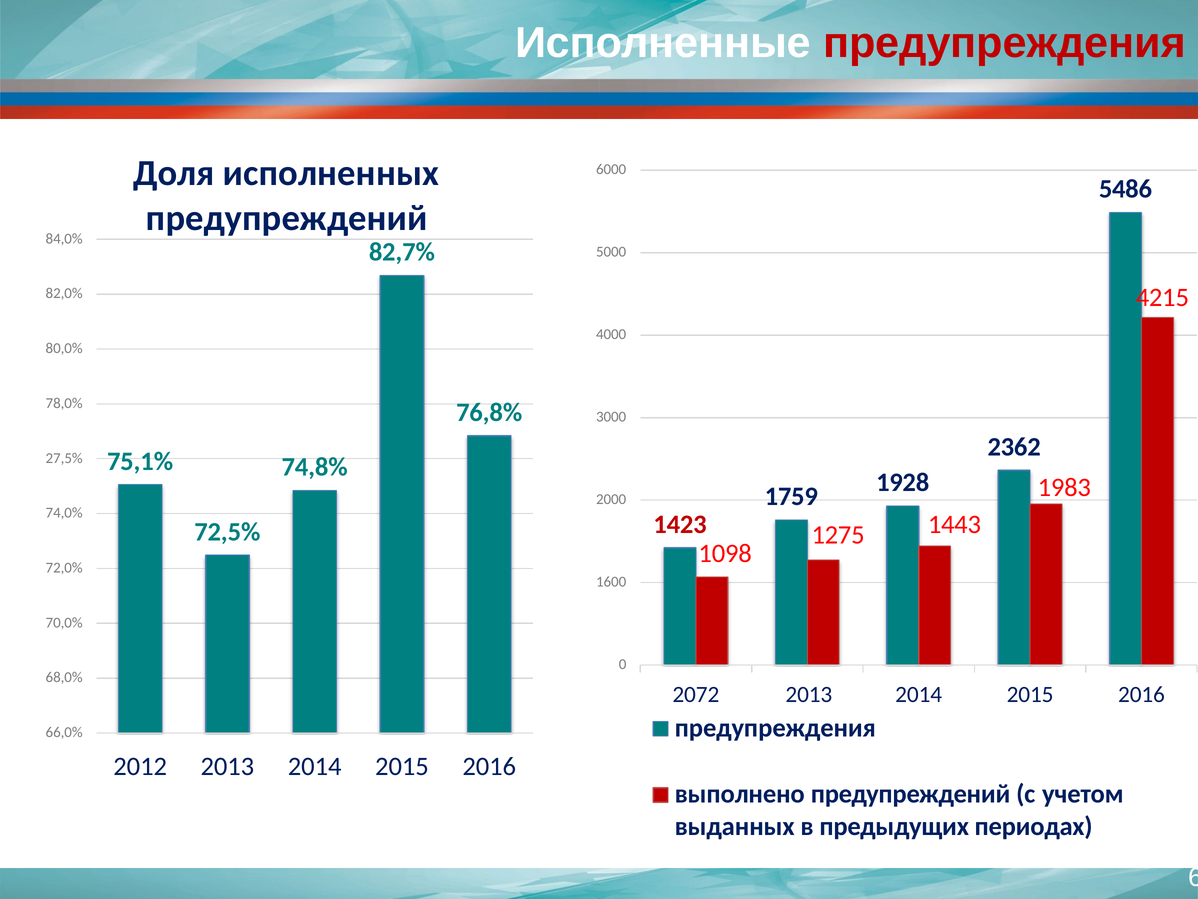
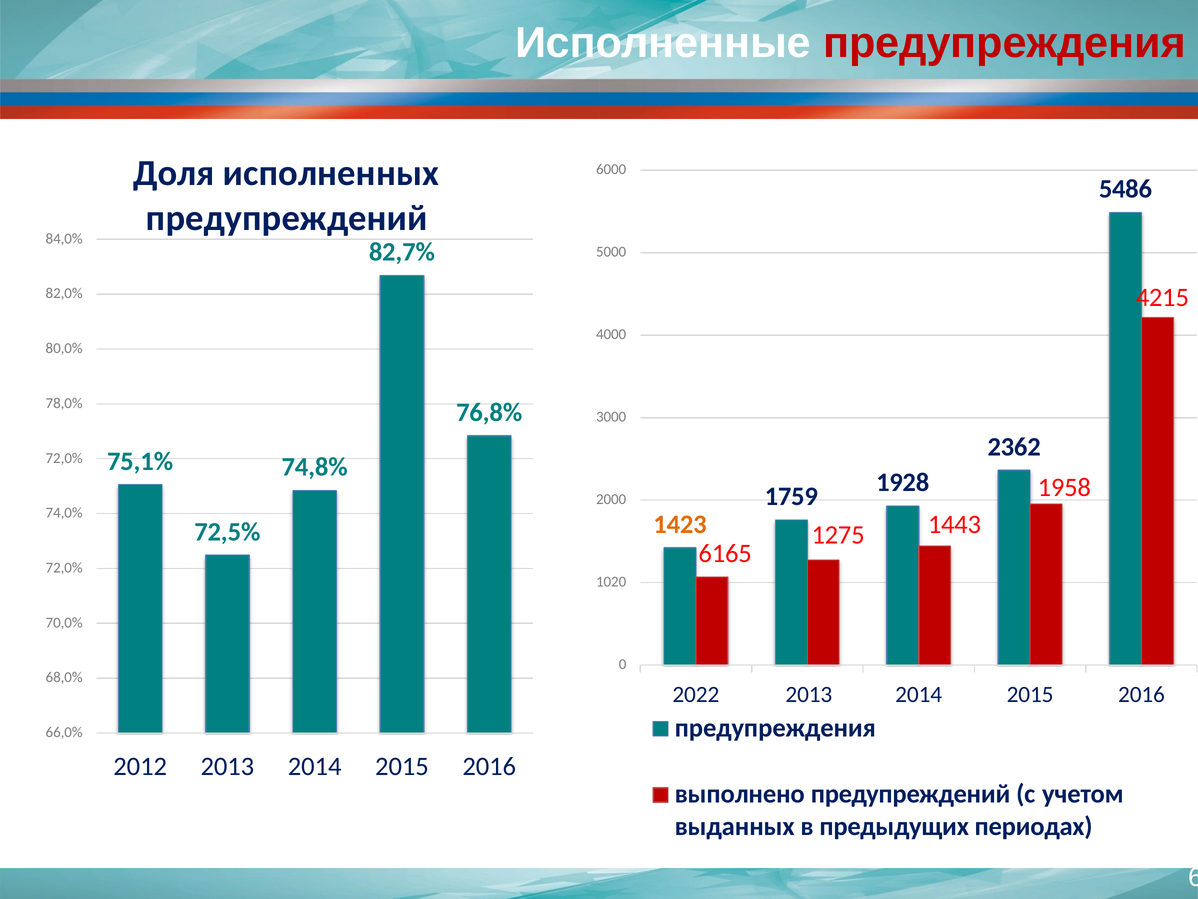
27,5% at (64, 458): 27,5% -> 72,0%
1983: 1983 -> 1958
1423 colour: red -> orange
1098: 1098 -> 6165
1600: 1600 -> 1020
2072: 2072 -> 2022
